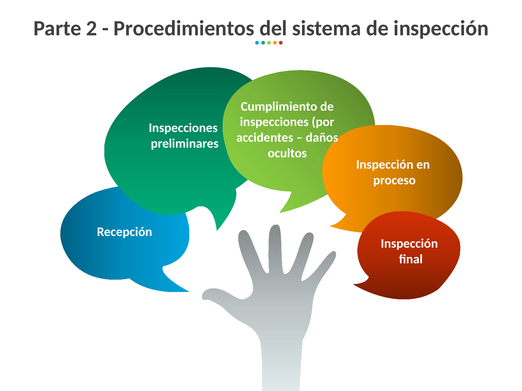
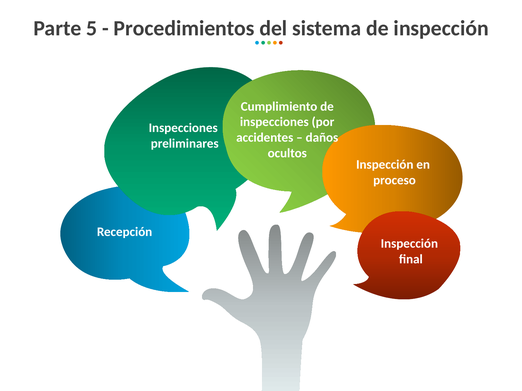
2: 2 -> 5
